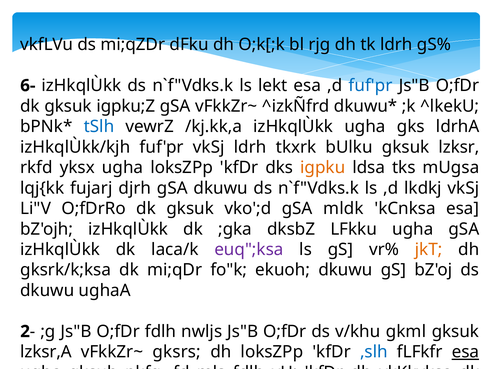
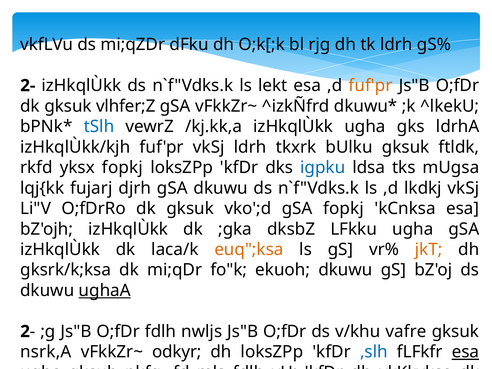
6-: 6- -> 2-
fuf'pr at (371, 86) colour: blue -> orange
igpku;Z: igpku;Z -> vlhfer;Z
lzksr: lzksr -> ftldk
yksx ugha: ugha -> fopkj
igpku colour: orange -> blue
gSA mldk: mldk -> fopkj
euq";ksa colour: purple -> orange
ughaA underline: none -> present
gkml: gkml -> vafre
lzksr,A: lzksr,A -> nsrk,A
gksrs: gksrs -> odkyr
